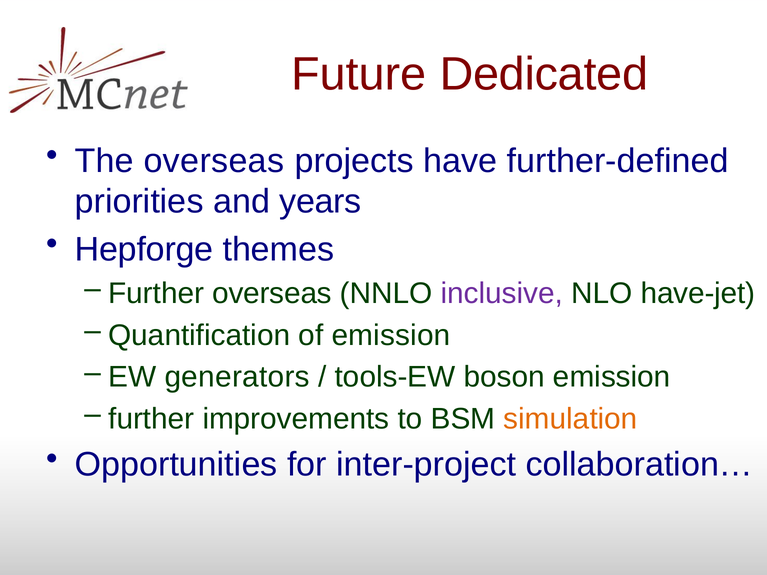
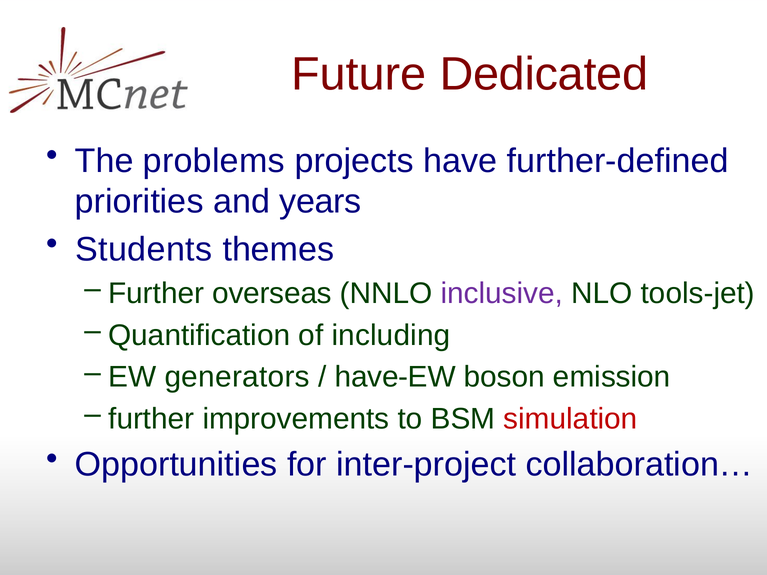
The overseas: overseas -> problems
Hepforge: Hepforge -> Students
have-jet: have-jet -> tools-jet
of emission: emission -> including
tools-EW: tools-EW -> have-EW
simulation colour: orange -> red
